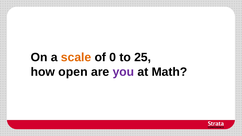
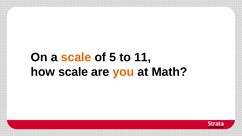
0: 0 -> 5
25: 25 -> 11
how open: open -> scale
you colour: purple -> orange
